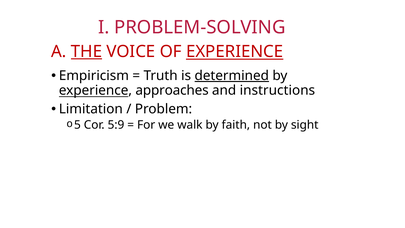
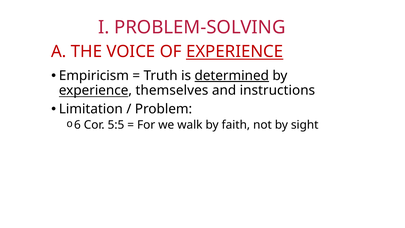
THE underline: present -> none
approaches: approaches -> themselves
5: 5 -> 6
5:9: 5:9 -> 5:5
